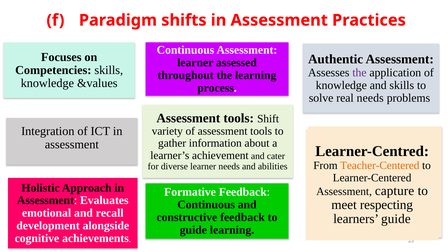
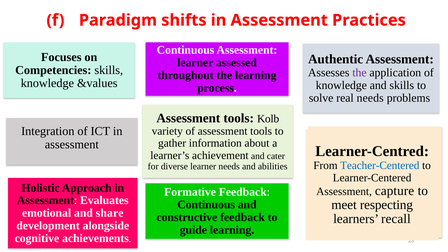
Shift: Shift -> Kolb
Teacher-Centered colour: orange -> blue
recall: recall -> share
learners guide: guide -> recall
